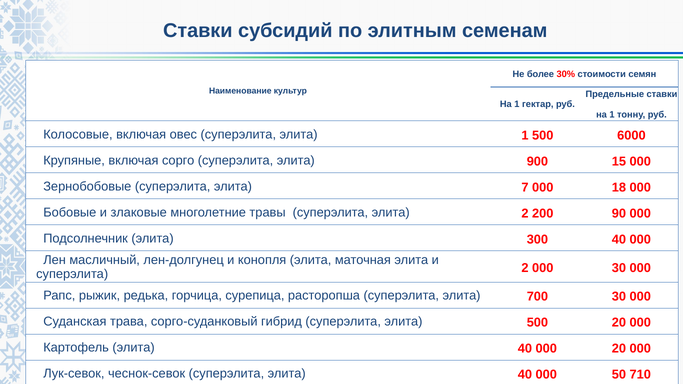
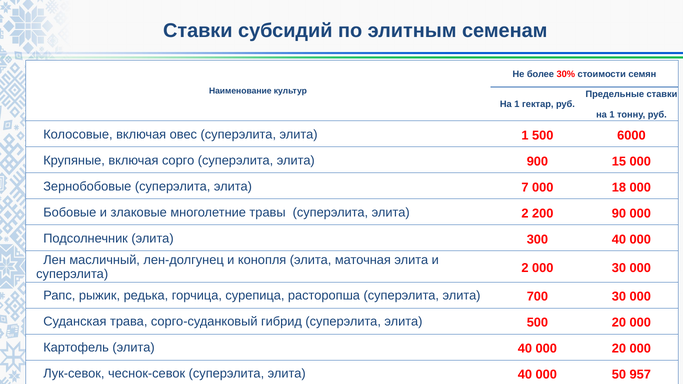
710: 710 -> 957
